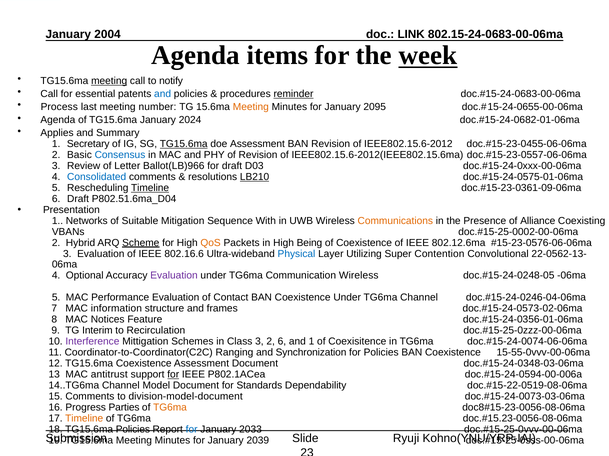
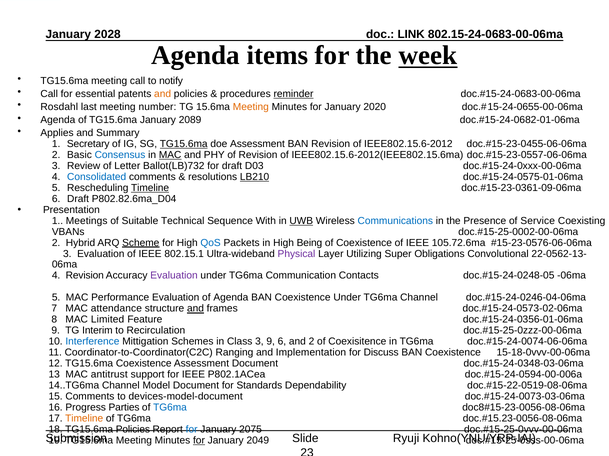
2004: 2004 -> 2028
meeting at (109, 81) underline: present -> none
and at (163, 94) colour: blue -> orange
Process: Process -> Rosdahl
2095: 2095 -> 2020
2024: 2024 -> 2089
MAC at (170, 155) underline: none -> present
Ballot(LB)966: Ballot(LB)966 -> Ballot(LB)732
P802.51.6ma_D04: P802.51.6ma_D04 -> P802.82.6ma_D04
Networks: Networks -> Meetings
Mitigation: Mitigation -> Technical
UWB underline: none -> present
Communications colour: orange -> blue
Alliance: Alliance -> Service
QoS colour: orange -> blue
802.12.6ma: 802.12.6ma -> 105.72.6ma
802.16.6: 802.16.6 -> 802.15.1
Physical colour: blue -> purple
Contention: Contention -> Obligations
4 Optional: Optional -> Revision
Communication Wireless: Wireless -> Contacts
of Contact: Contact -> Agenda
information: information -> attendance
and at (196, 309) underline: none -> present
Notices: Notices -> Limited
Interference colour: purple -> blue
3 2: 2 -> 9
and 1: 1 -> 2
Synchronization: Synchronization -> Implementation
for Policies: Policies -> Discuss
15-55-0vvv-00-06ma: 15-55-0vvv-00-06ma -> 15-18-0vvv-00-06ma
for at (173, 375) underline: present -> none
division-model-document: division-model-document -> devices-model-document
TG6ma at (170, 408) colour: orange -> blue
2033: 2033 -> 2075
for at (199, 441) underline: none -> present
2039: 2039 -> 2049
